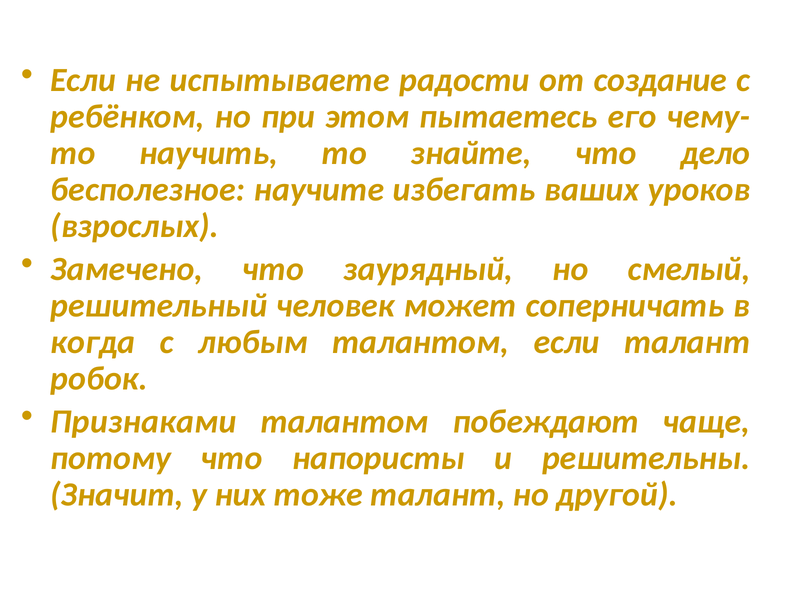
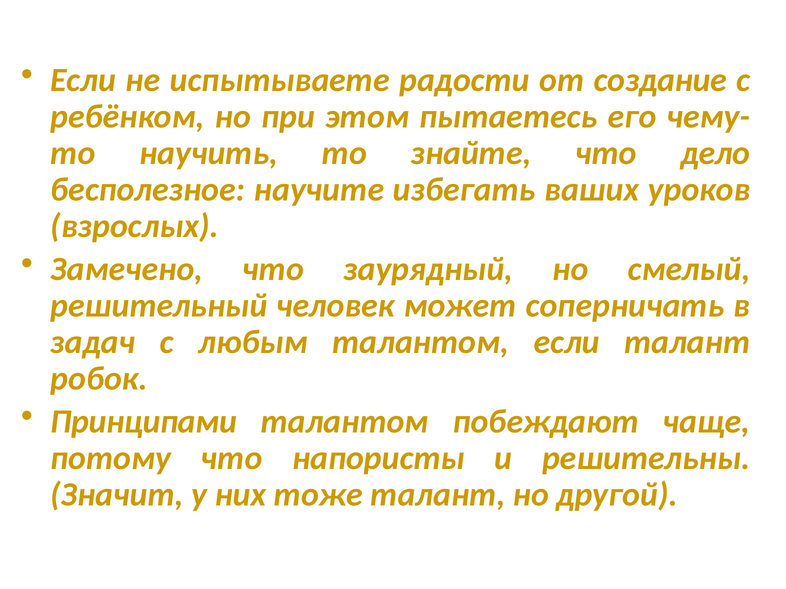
когда: когда -> задач
Признаками: Признаками -> Принципами
